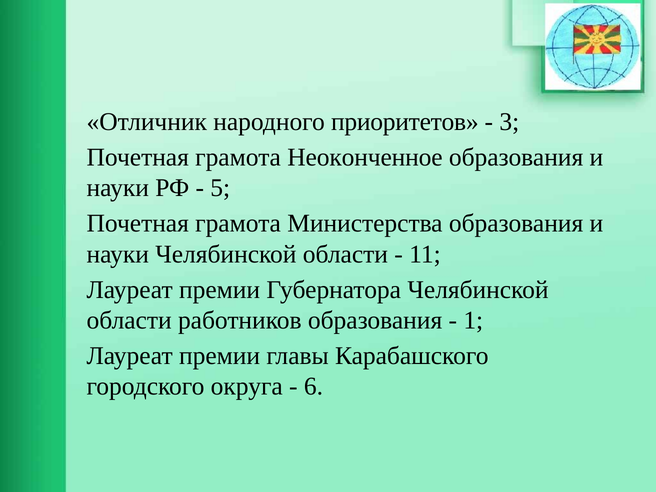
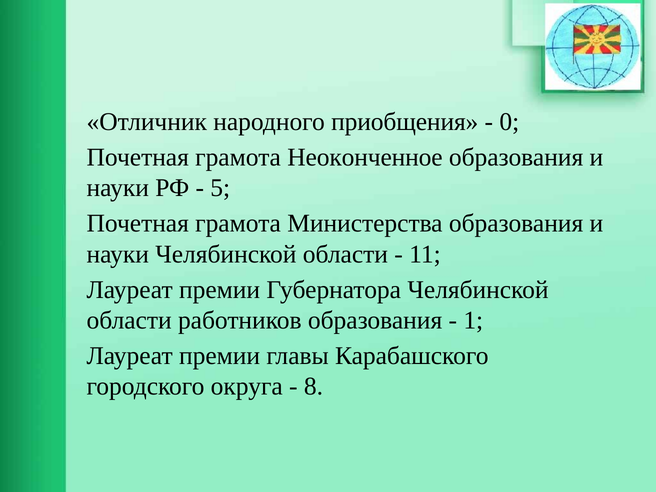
приоритетов: приоритетов -> приобщения
3: 3 -> 0
6: 6 -> 8
